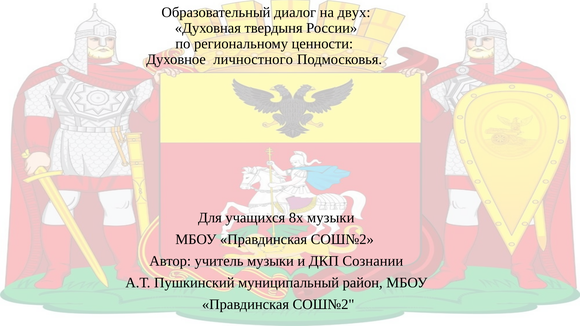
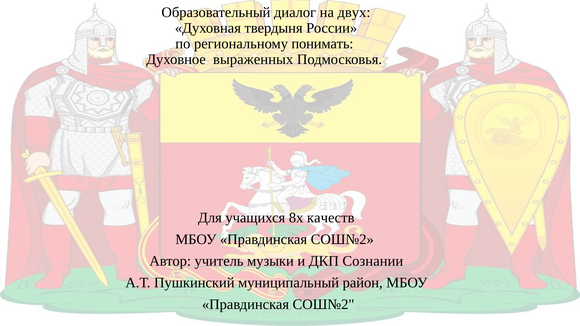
ценности: ценности -> понимать
личностного: личностного -> выраженных
8х музыки: музыки -> качеств
